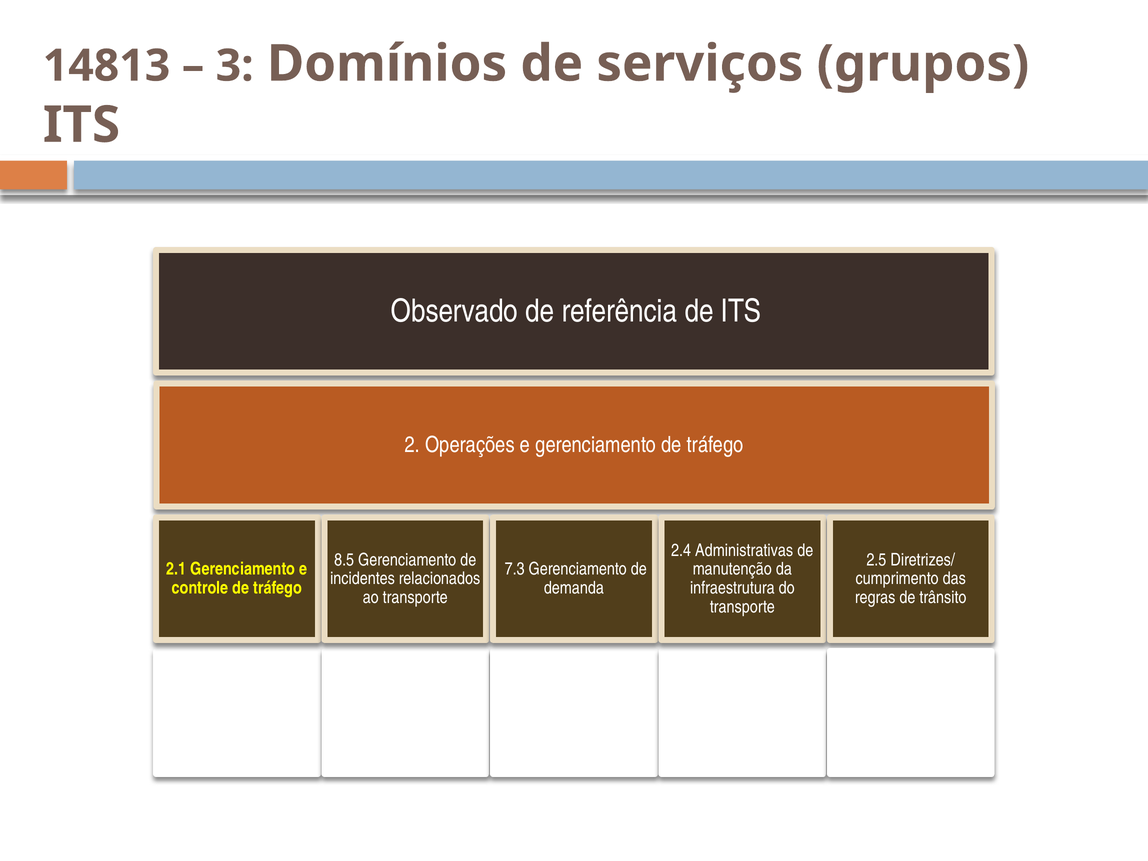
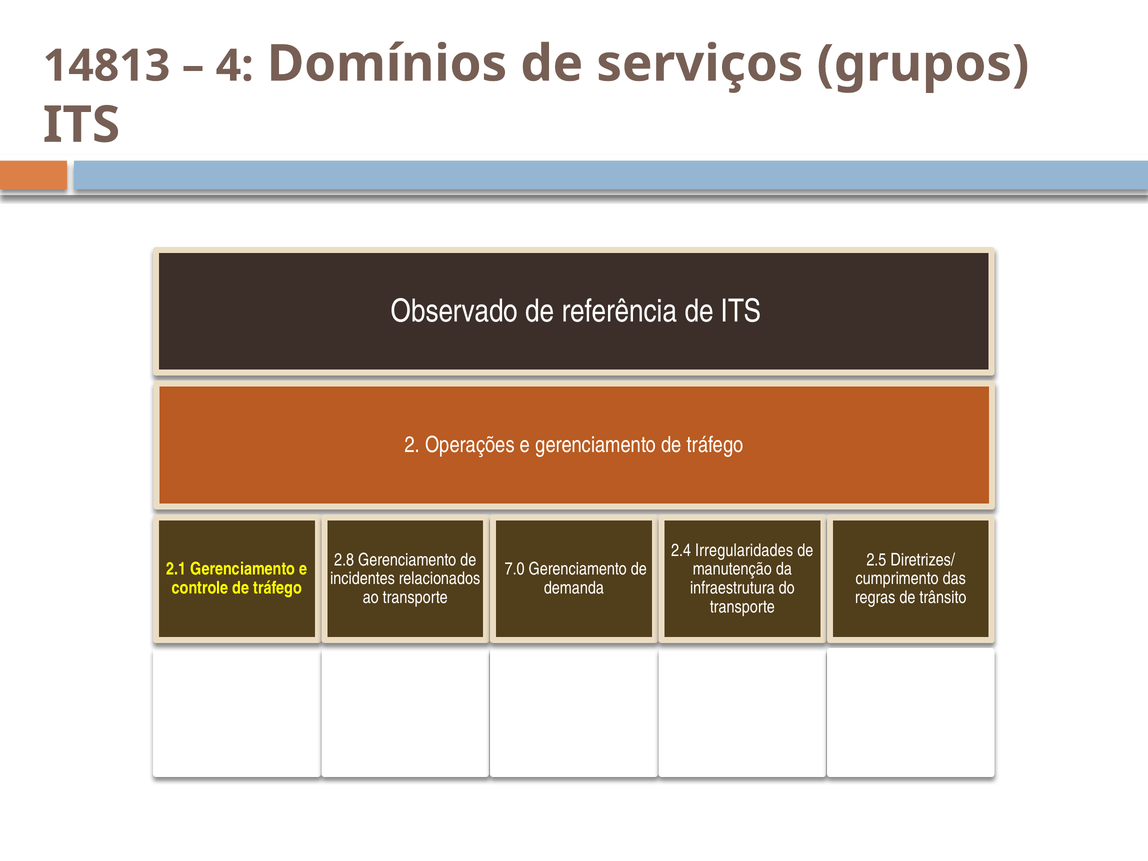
3: 3 -> 4
Administrativas: Administrativas -> Irregularidades
8.5: 8.5 -> 2.8
7.3: 7.3 -> 7.0
